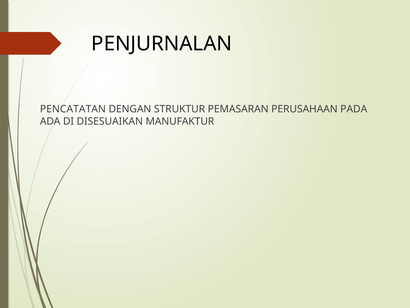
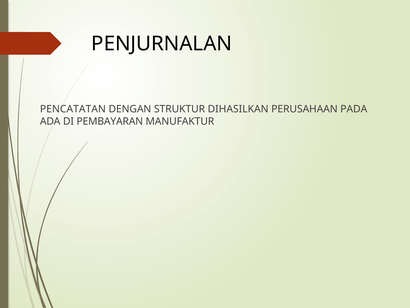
PEMASARAN: PEMASARAN -> DIHASILKAN
DISESUAIKAN: DISESUAIKAN -> PEMBAYARAN
